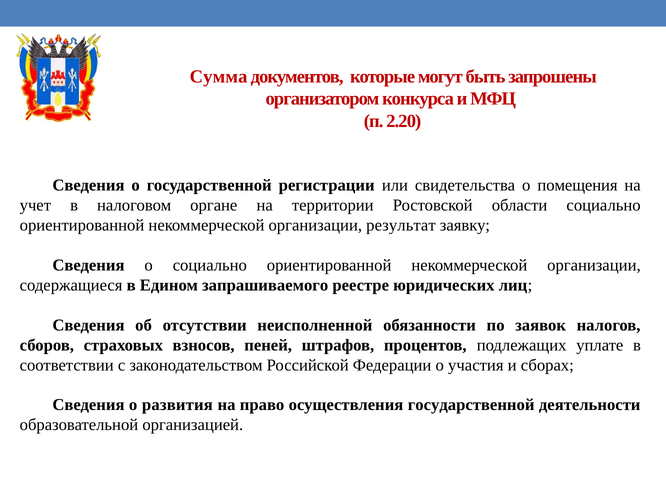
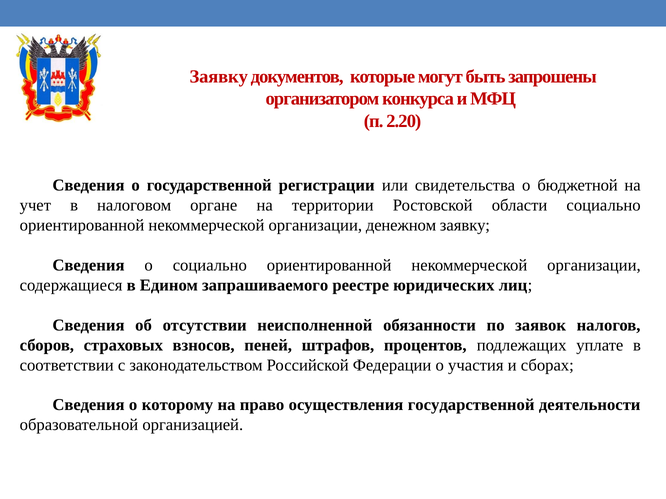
Сумма at (219, 77): Сумма -> Заявку
помещения: помещения -> бюджетной
результат: результат -> денежном
развития: развития -> которому
